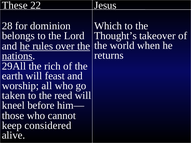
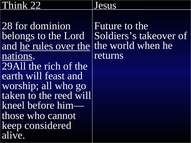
These: These -> Think
Which: Which -> Future
Thought’s: Thought’s -> Soldiers’s
